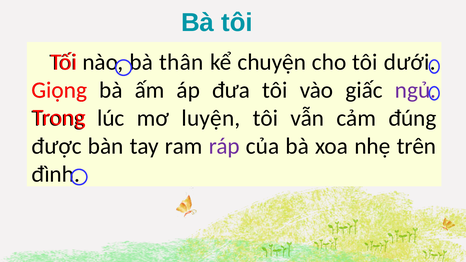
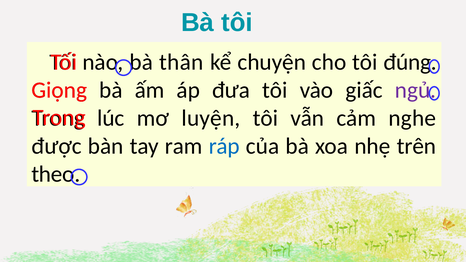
dưới: dưới -> đúng
đúng: đúng -> nghe
ráp colour: purple -> blue
đình: đình -> theo
